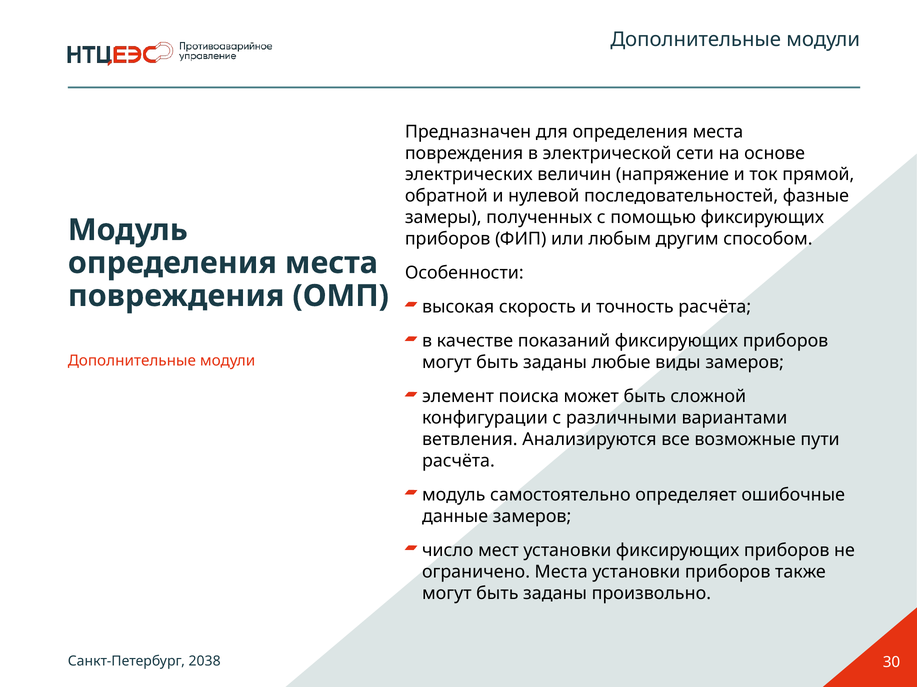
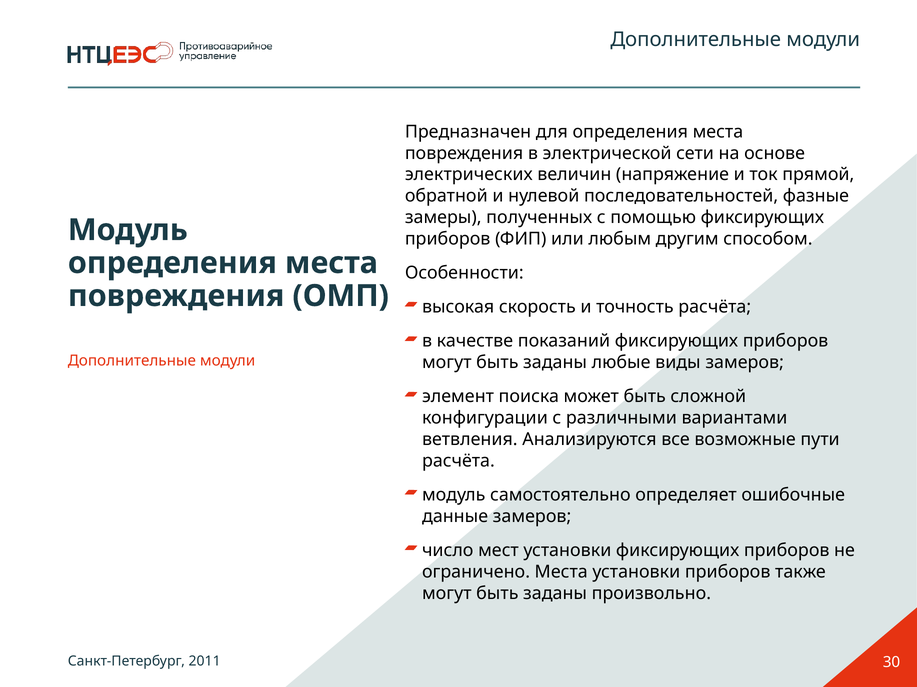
2038: 2038 -> 2011
